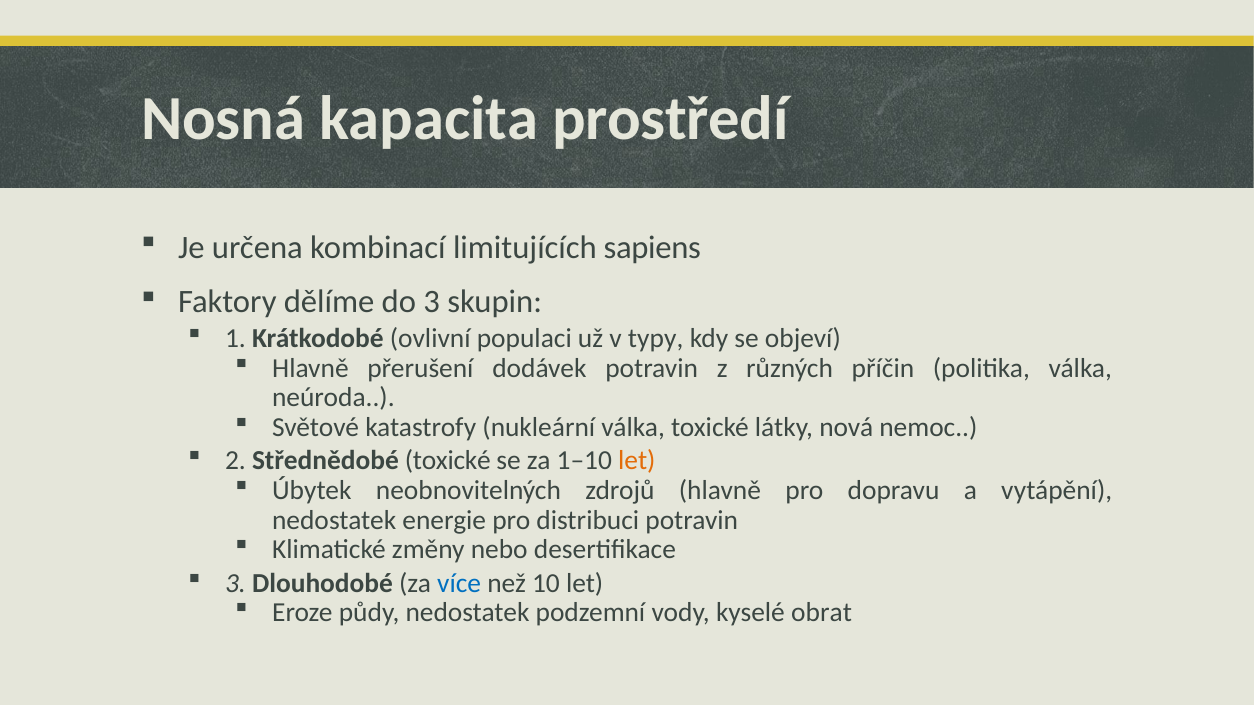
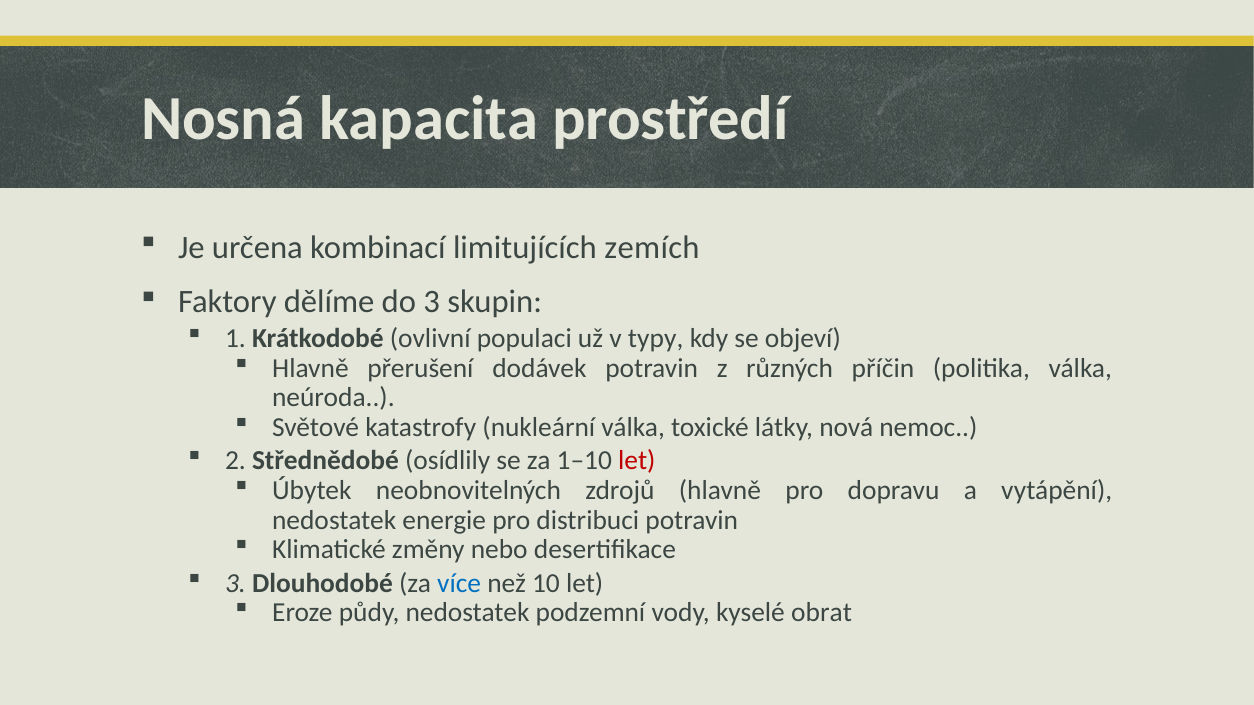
sapiens: sapiens -> zemích
Střednědobé toxické: toxické -> osídlily
let at (637, 461) colour: orange -> red
